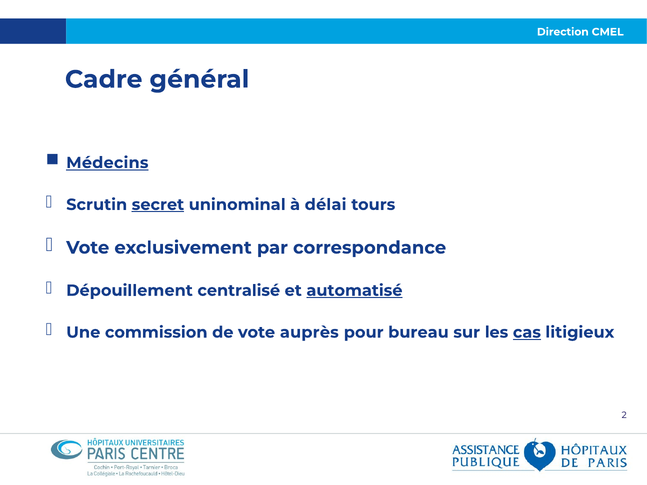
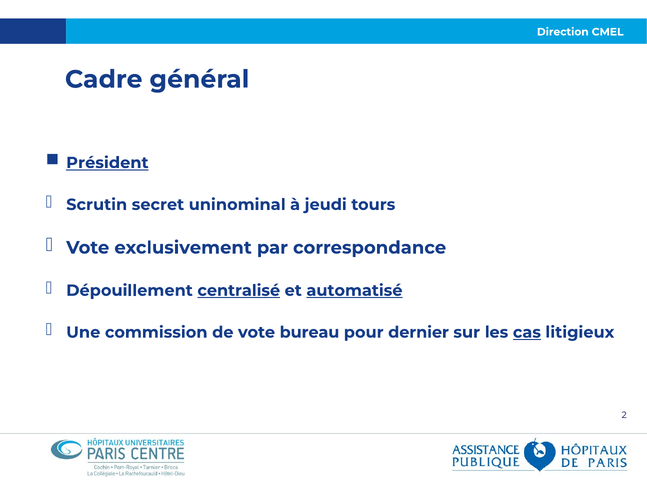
Médecins: Médecins -> Président
secret underline: present -> none
délai: délai -> jeudi
centralisé underline: none -> present
auprès: auprès -> bureau
bureau: bureau -> dernier
